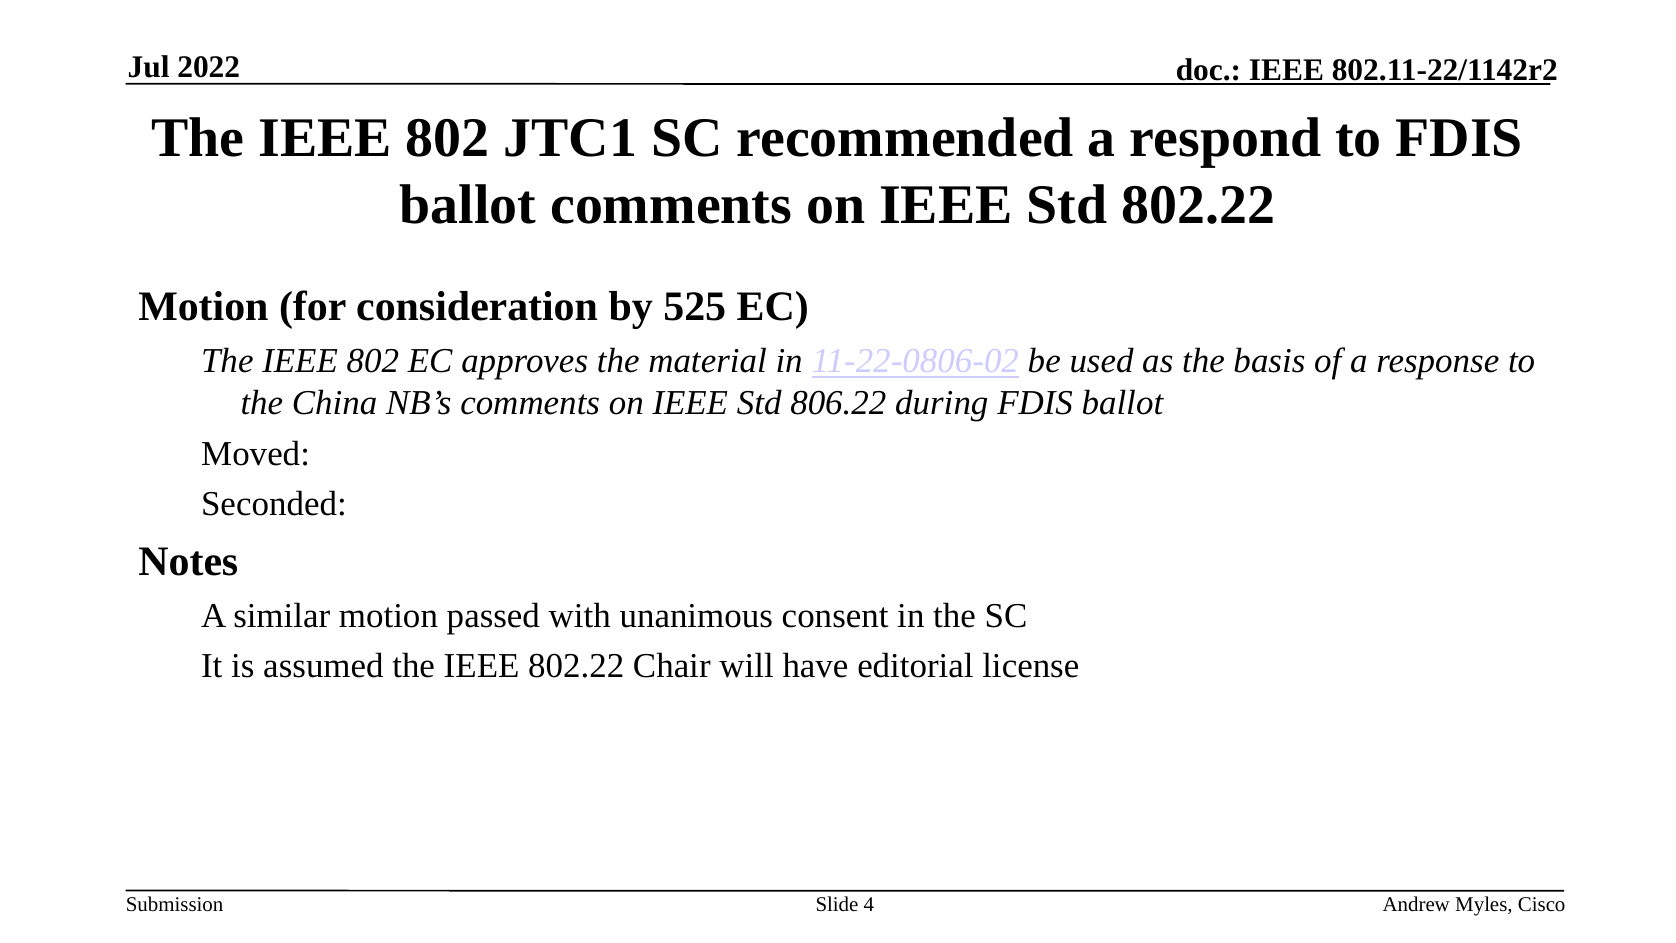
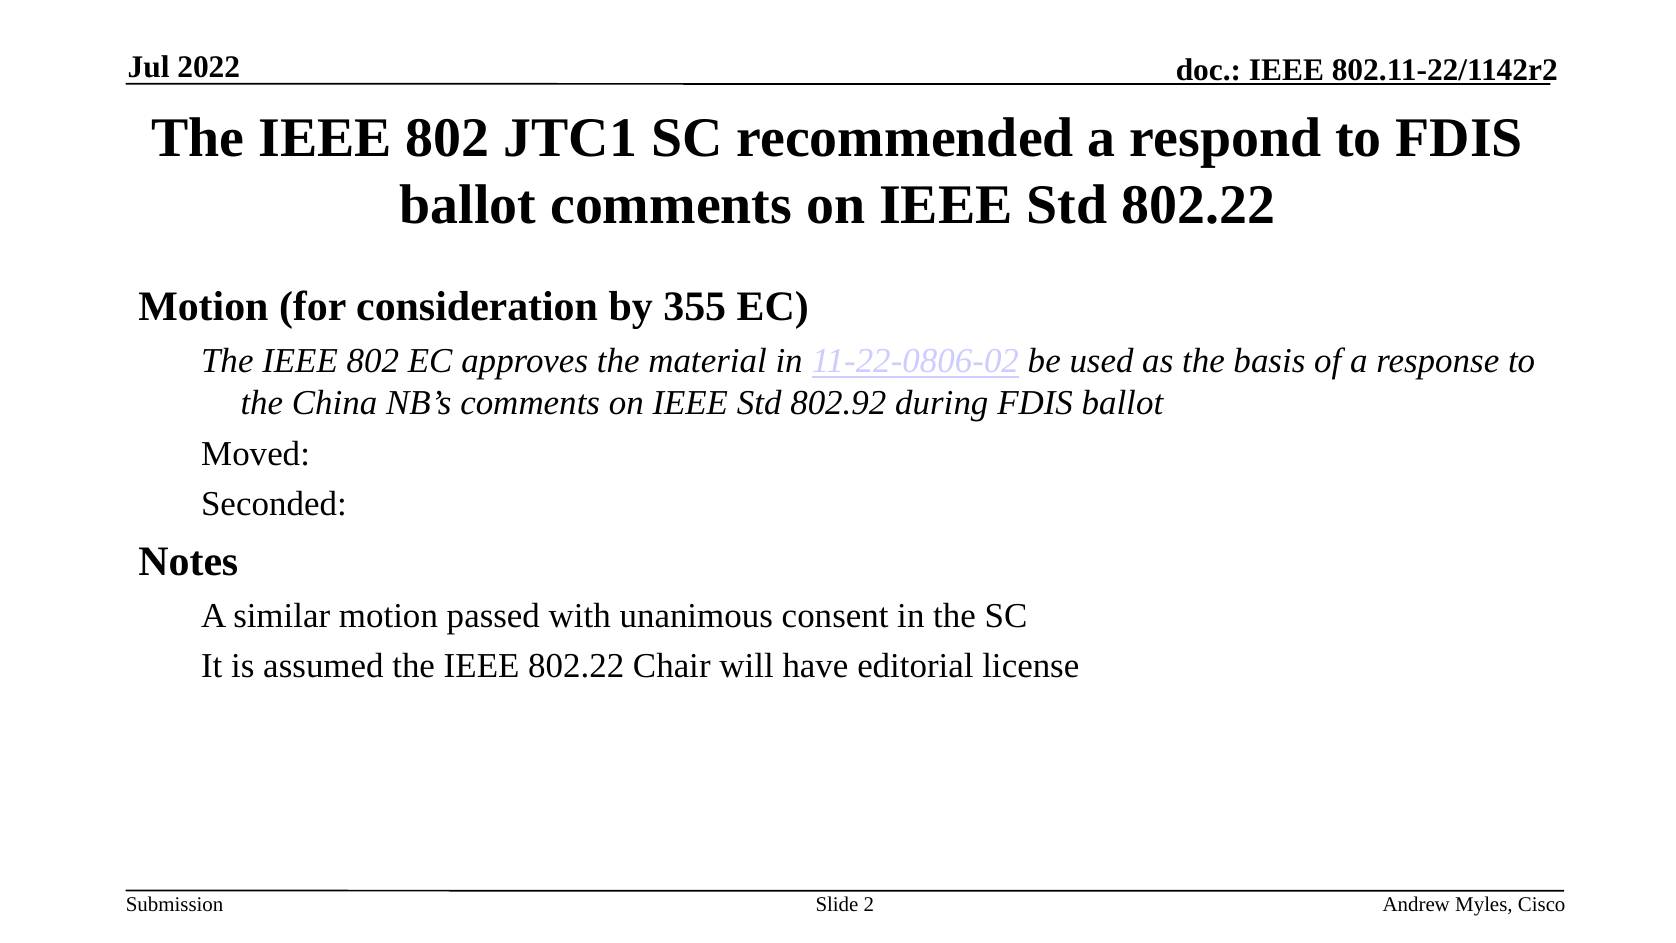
525: 525 -> 355
806.22: 806.22 -> 802.92
4: 4 -> 2
